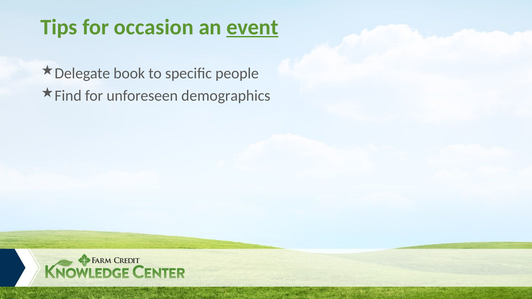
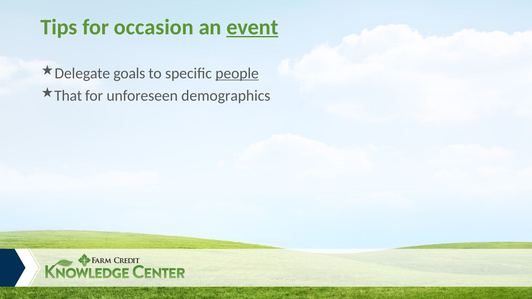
book: book -> goals
people underline: none -> present
Find: Find -> That
